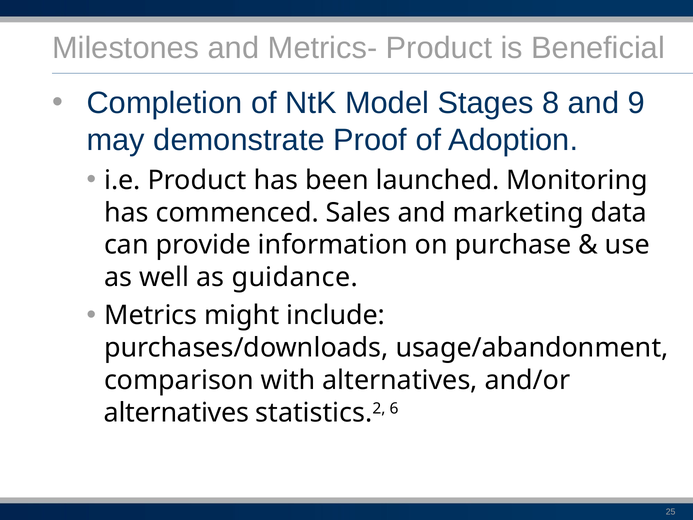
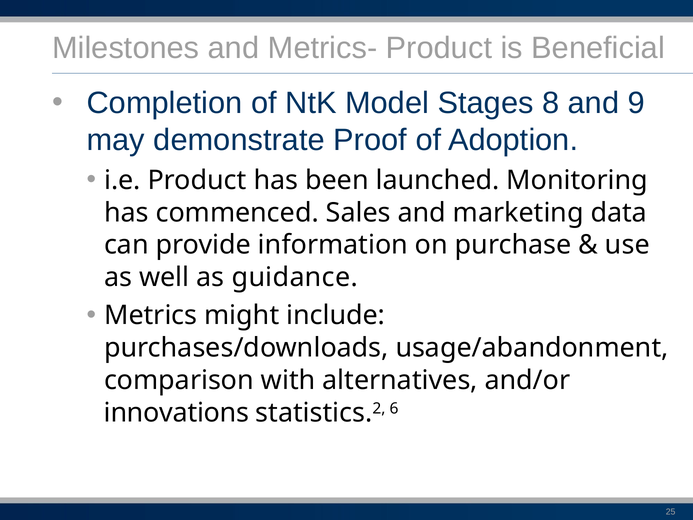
alternatives at (176, 412): alternatives -> innovations
